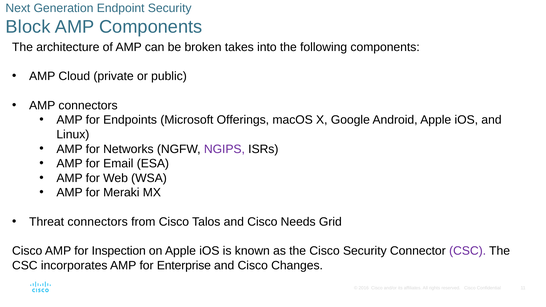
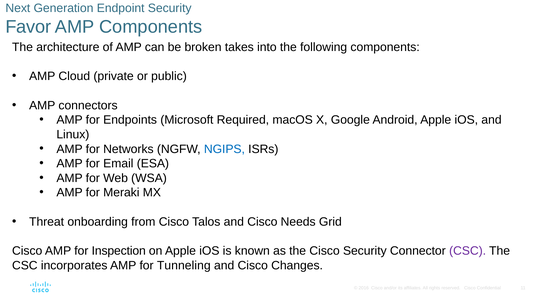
Block: Block -> Favor
Offerings: Offerings -> Required
NGIPS colour: purple -> blue
Threat connectors: connectors -> onboarding
Enterprise: Enterprise -> Tunneling
